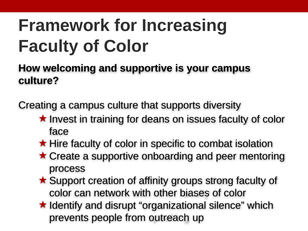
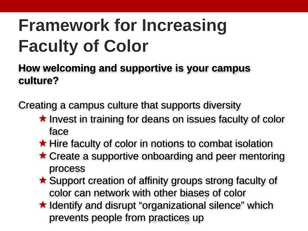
specific: specific -> notions
outreach: outreach -> practices
